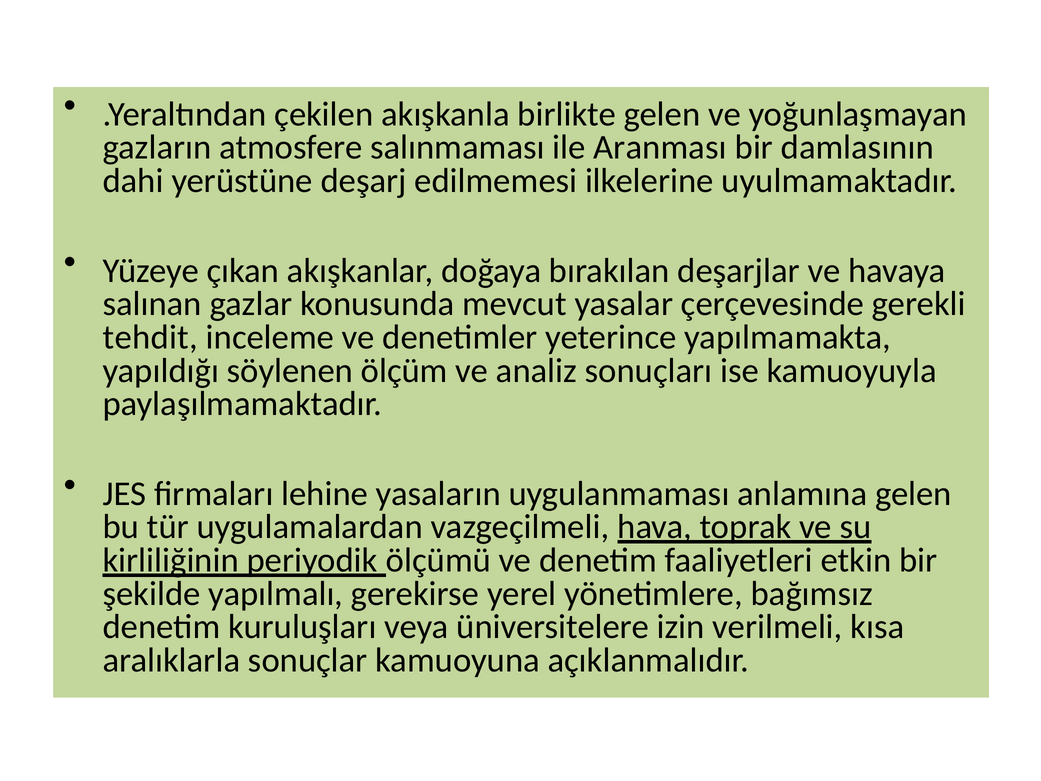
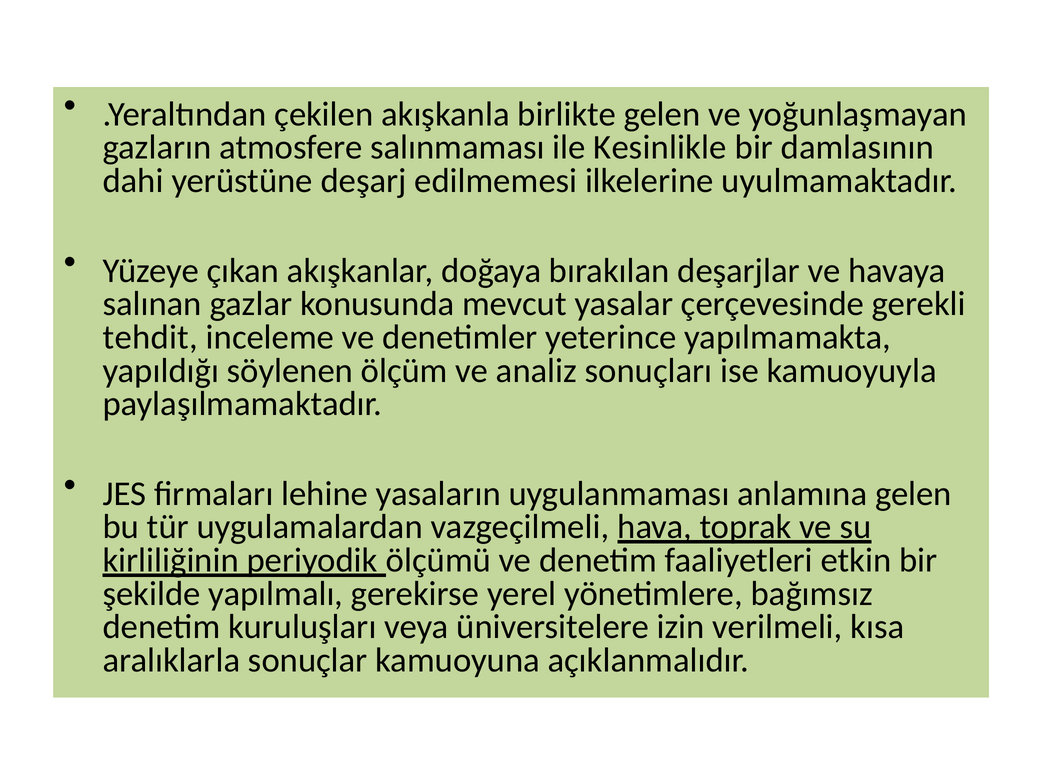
Aranması: Aranması -> Kesinlikle
